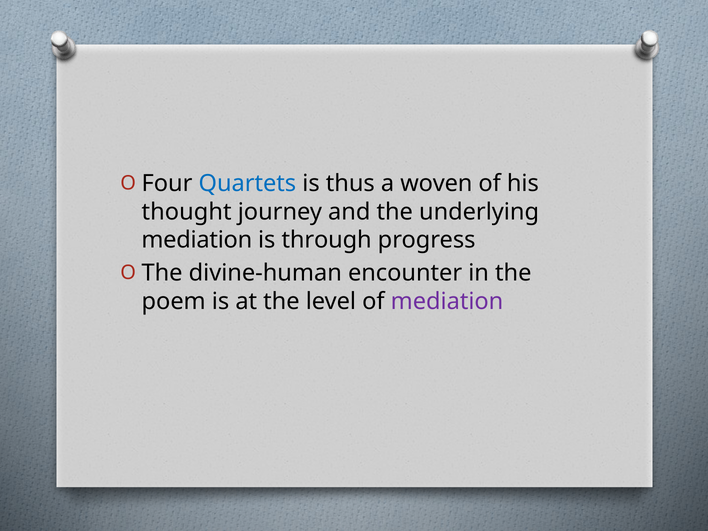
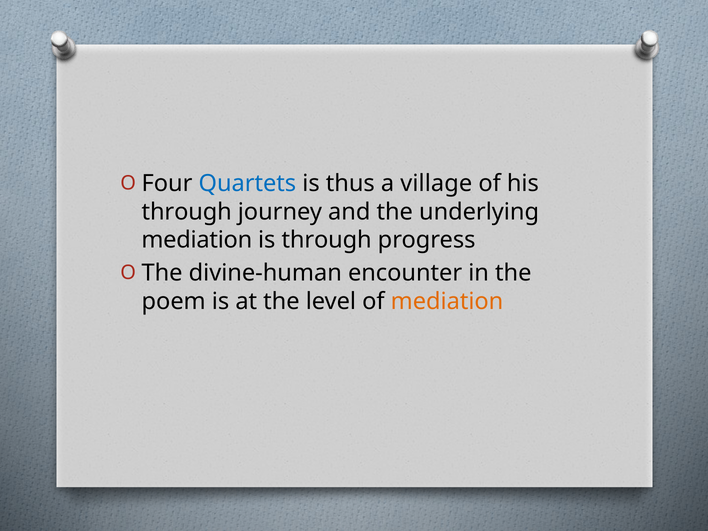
woven: woven -> village
thought at (187, 212): thought -> through
mediation at (447, 301) colour: purple -> orange
